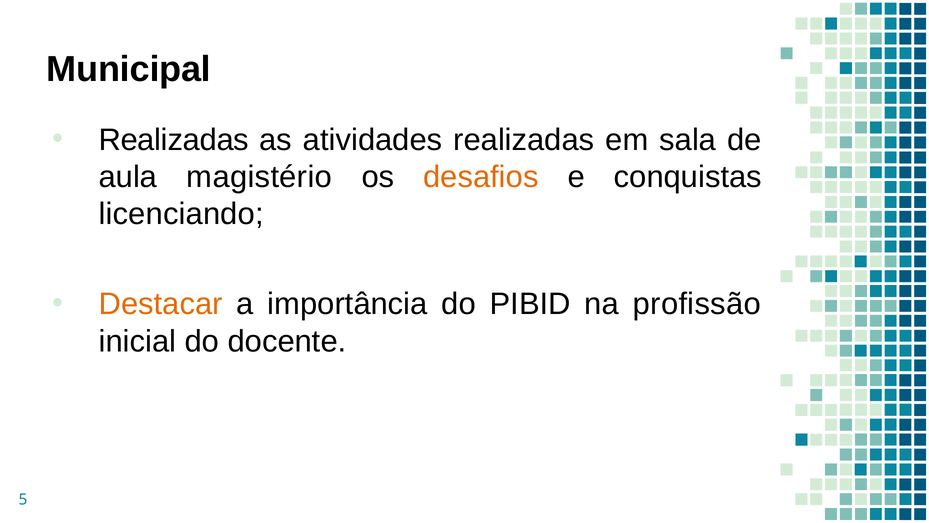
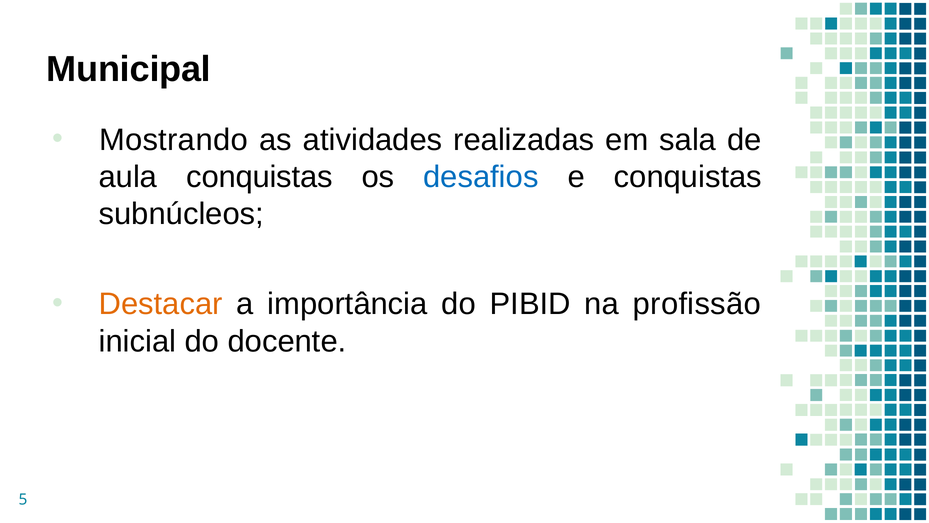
Realizadas at (174, 140): Realizadas -> Mostrando
aula magistério: magistério -> conquistas
desafios colour: orange -> blue
licenciando: licenciando -> subnúcleos
